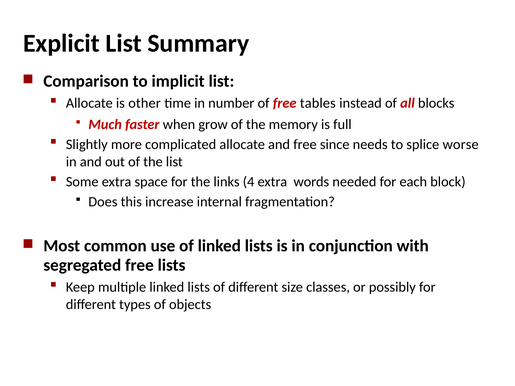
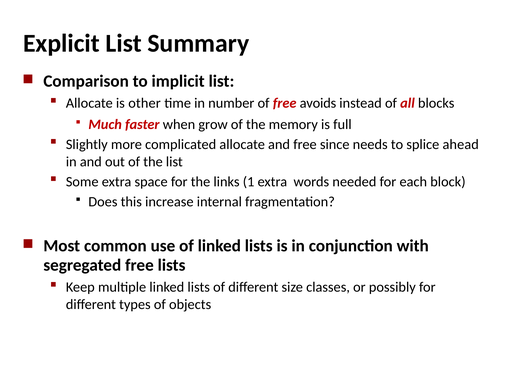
tables: tables -> avoids
worse: worse -> ahead
4: 4 -> 1
